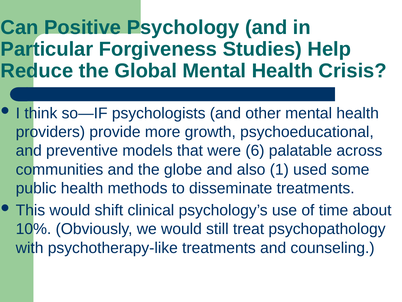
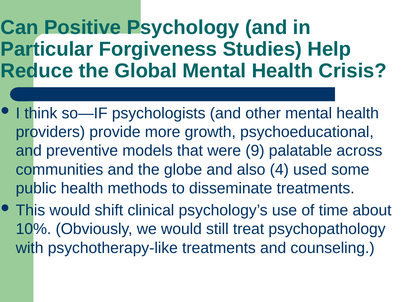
6: 6 -> 9
1: 1 -> 4
